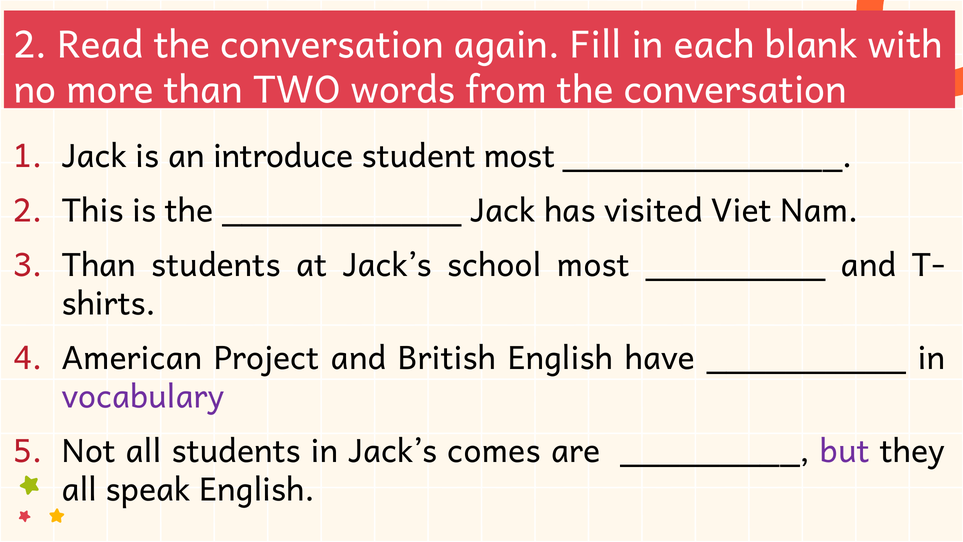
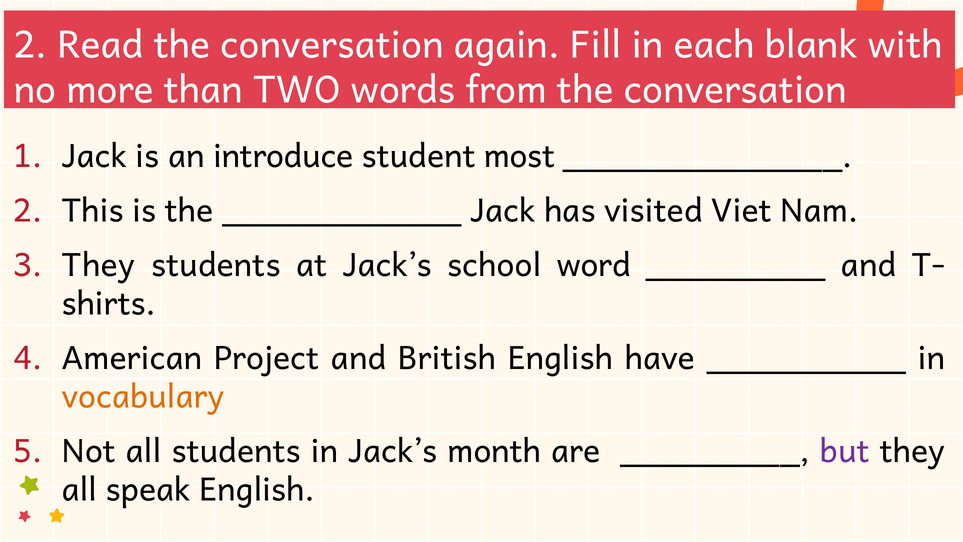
Than at (99, 265): Than -> They
school most: most -> word
vocabulary colour: purple -> orange
comes: comes -> month
